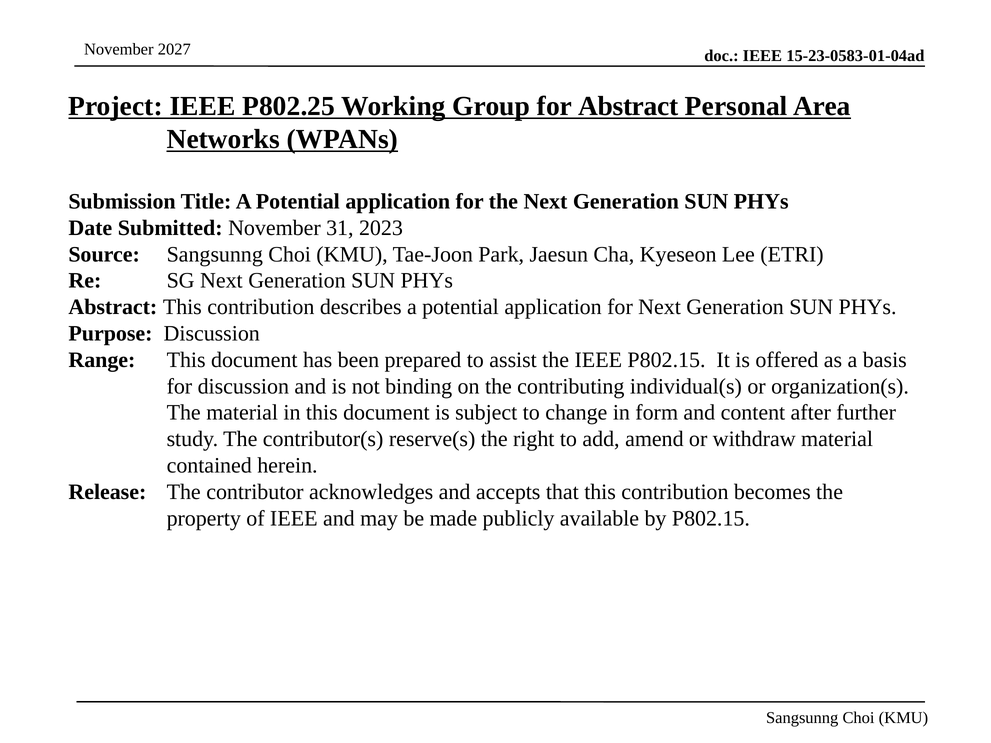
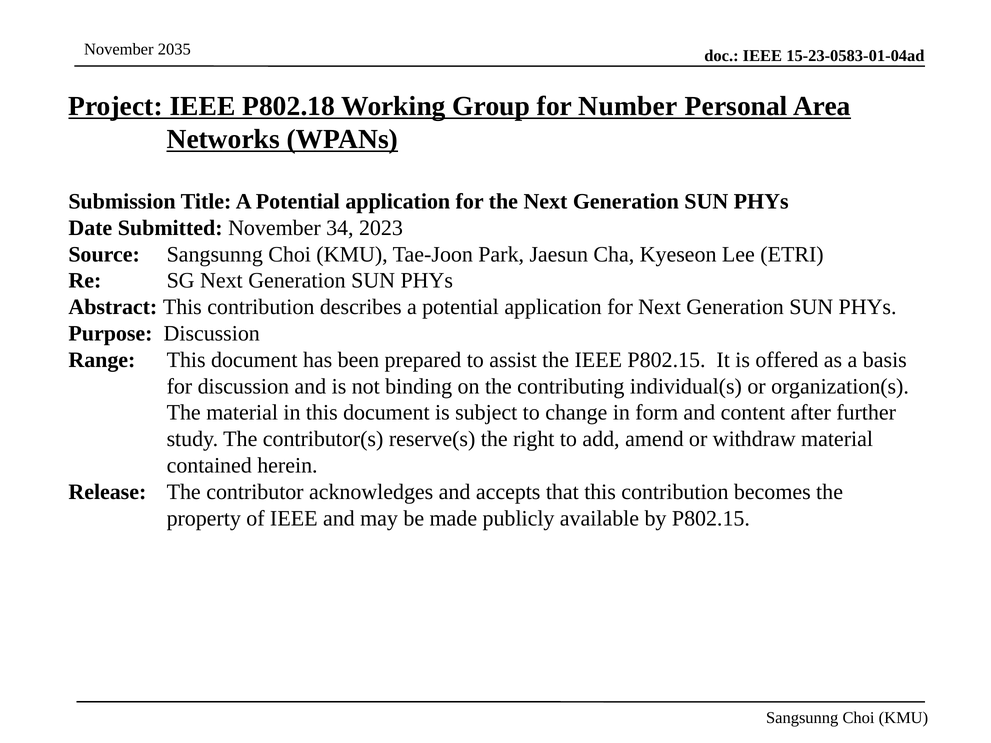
2027: 2027 -> 2035
P802.25: P802.25 -> P802.18
for Abstract: Abstract -> Number
31: 31 -> 34
